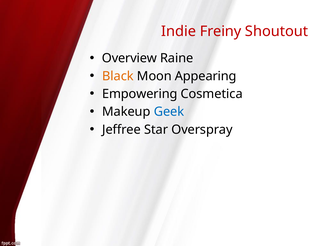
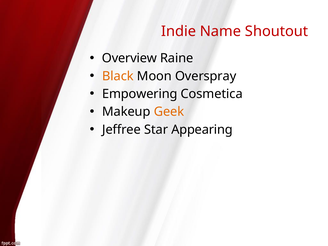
Freiny: Freiny -> Name
Appearing: Appearing -> Overspray
Geek colour: blue -> orange
Overspray: Overspray -> Appearing
